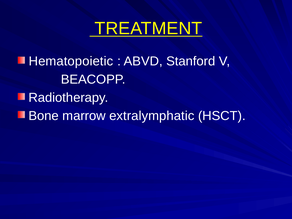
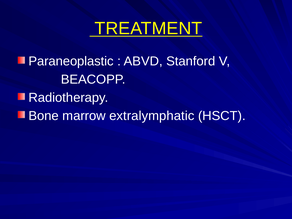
Hematopoietic: Hematopoietic -> Paraneoplastic
